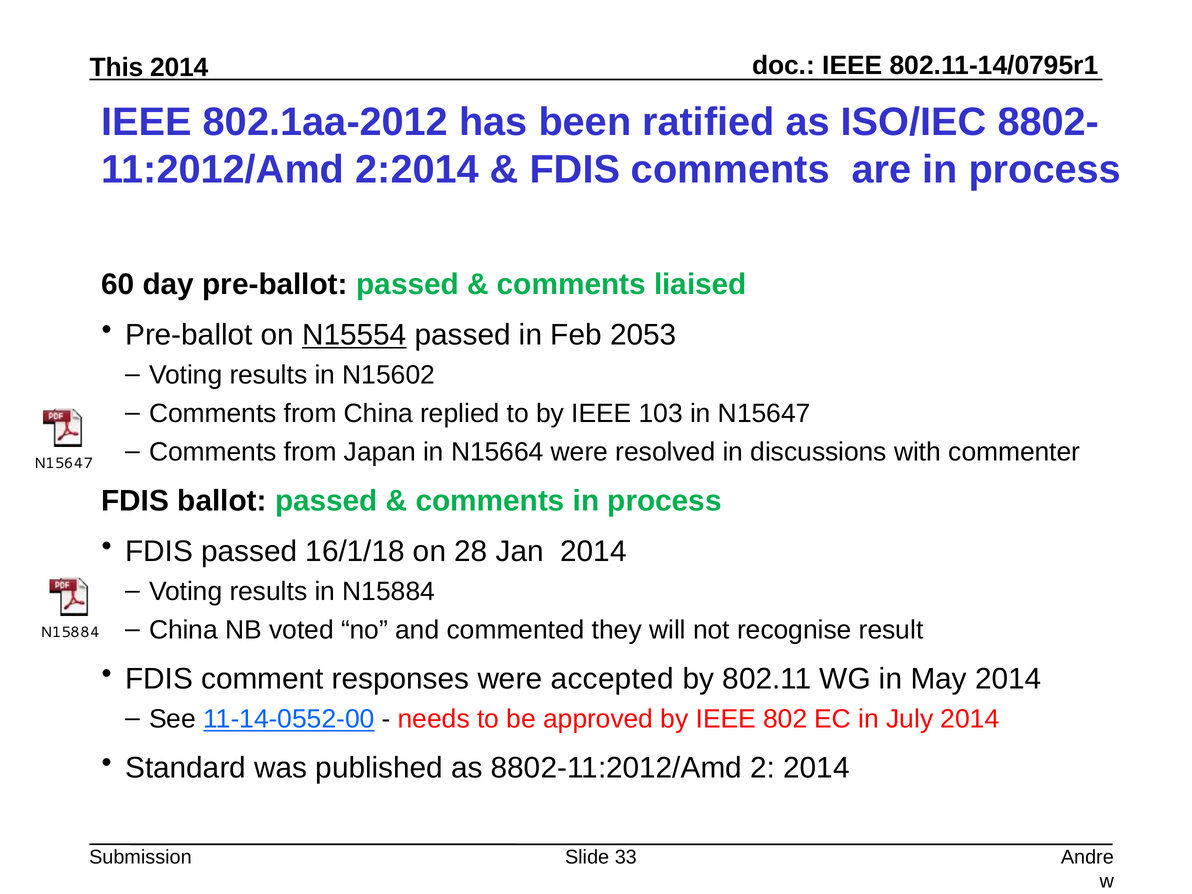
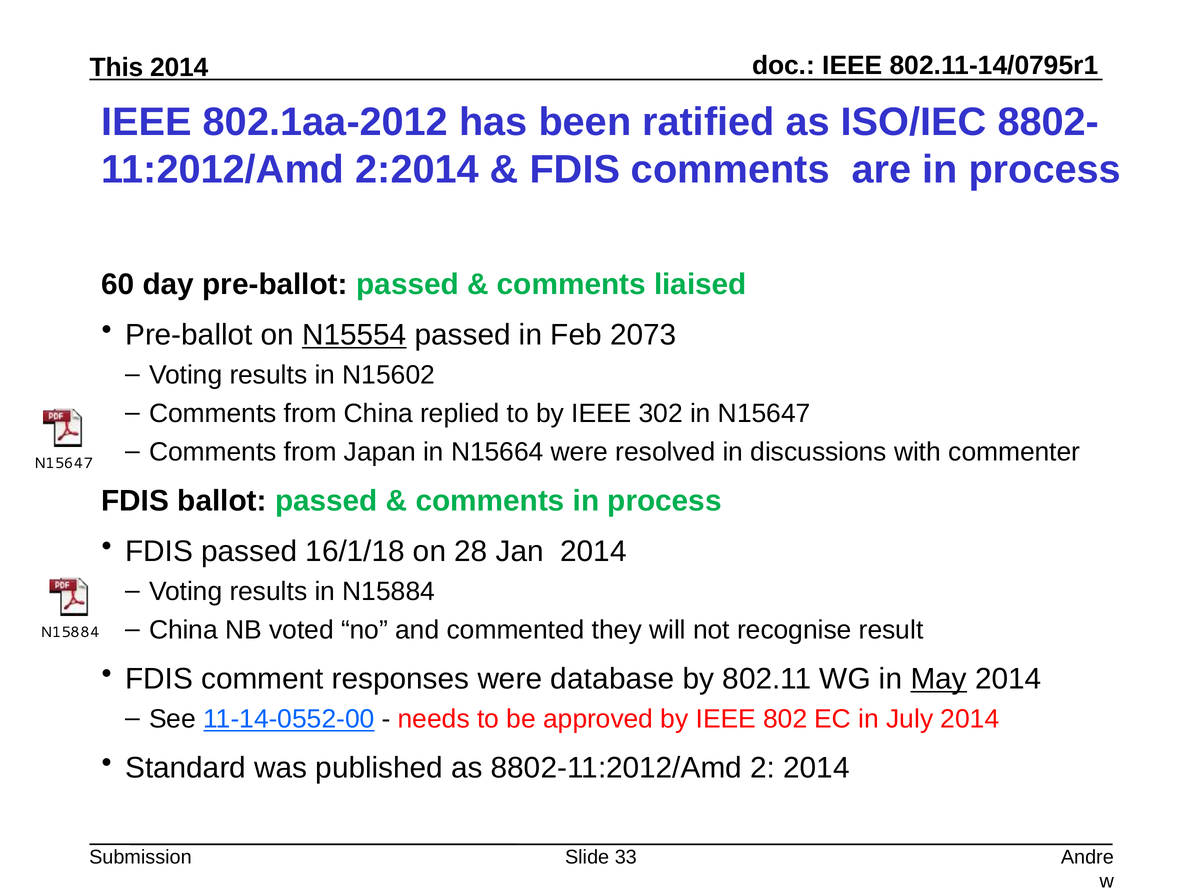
2053: 2053 -> 2073
103: 103 -> 302
accepted: accepted -> database
May underline: none -> present
